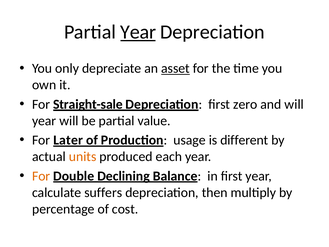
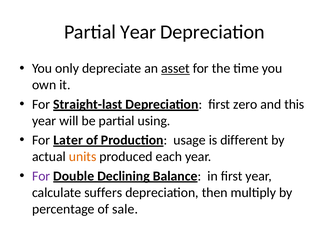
Year at (138, 32) underline: present -> none
Straight-sale: Straight-sale -> Straight-last
and will: will -> this
value: value -> using
For at (41, 176) colour: orange -> purple
cost: cost -> sale
